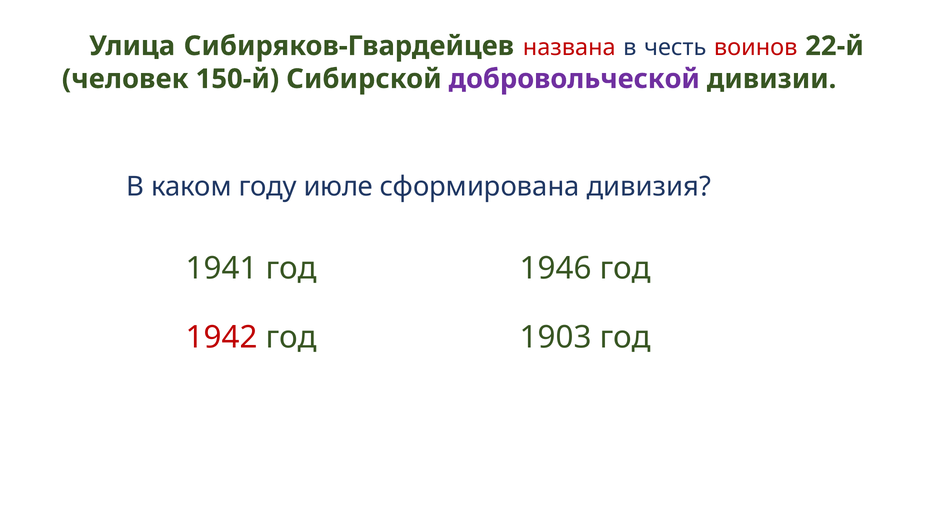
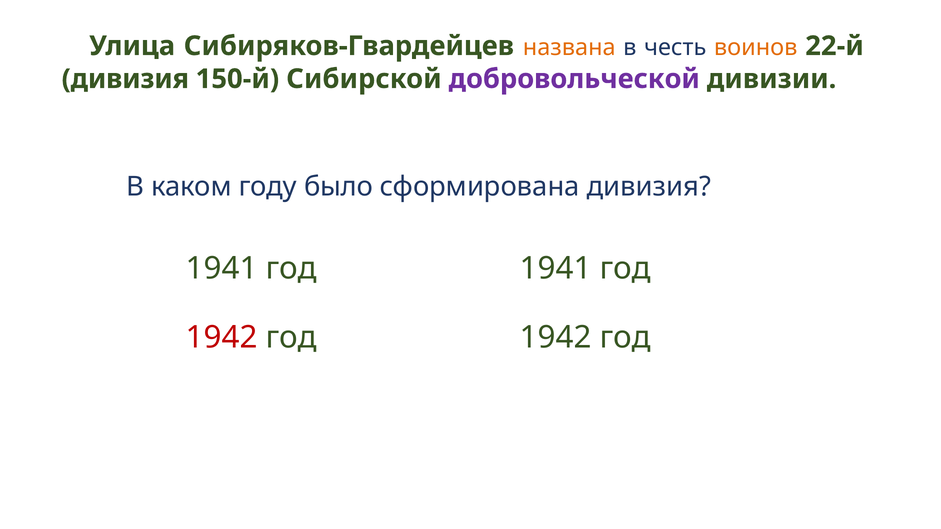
названа colour: red -> orange
воинов colour: red -> orange
человек at (125, 79): человек -> дивизия
июле: июле -> было
1946 at (556, 269): 1946 -> 1941
1903 at (556, 338): 1903 -> 1942
